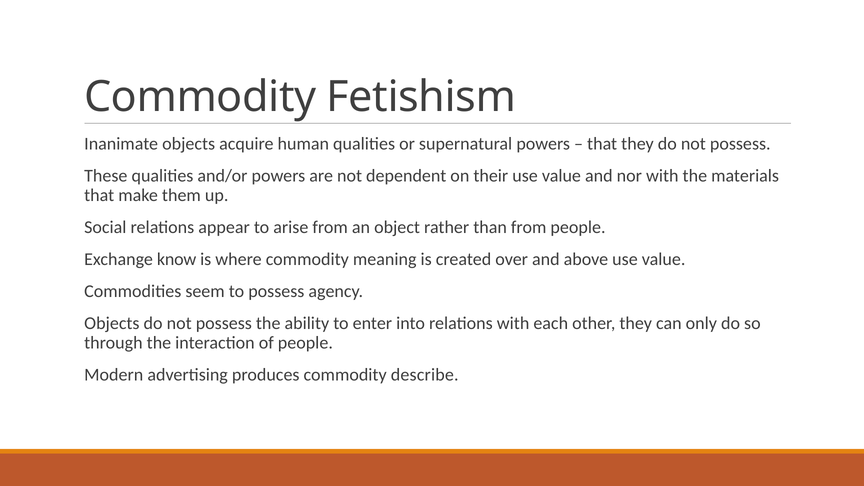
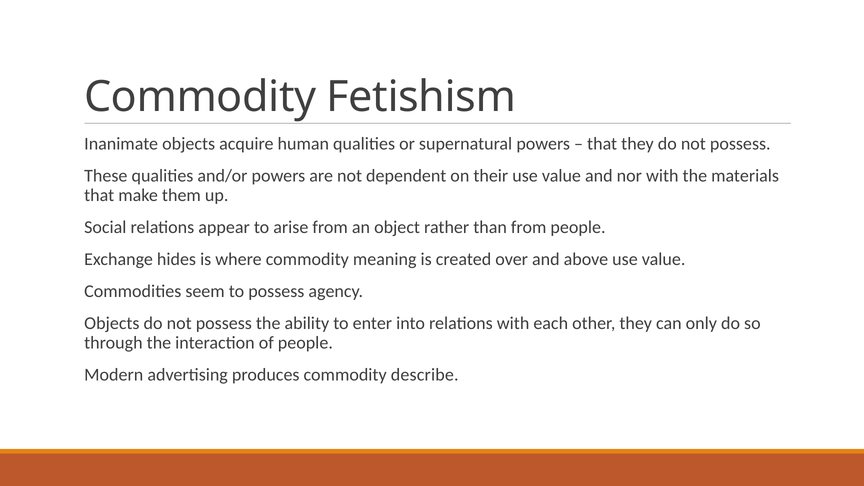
know: know -> hides
